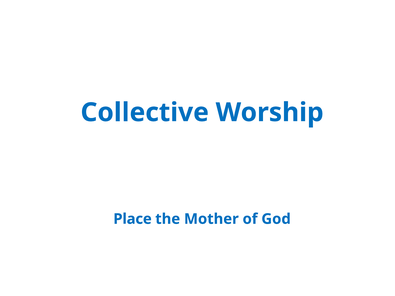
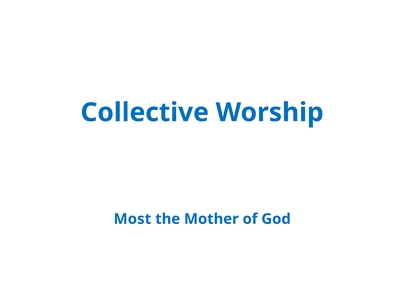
Place: Place -> Most
